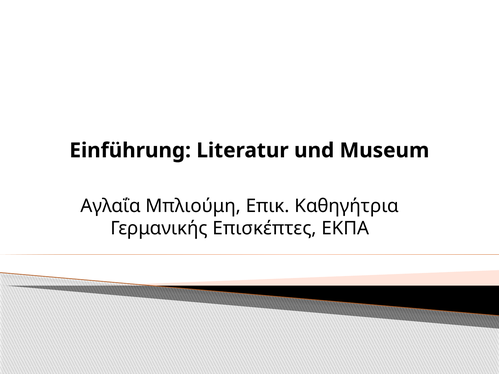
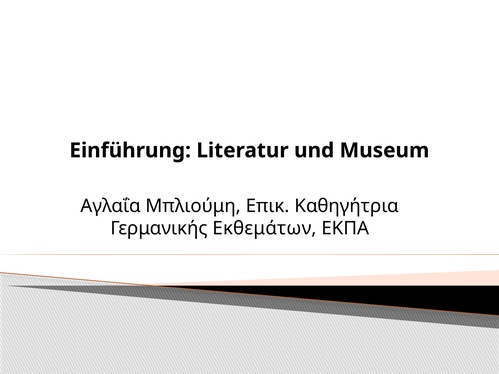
Επισκέπτες: Επισκέπτες -> Εκθεμάτων
